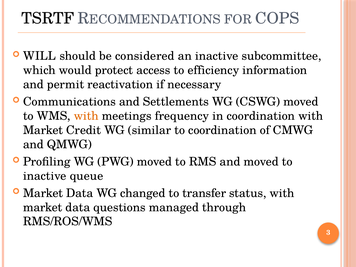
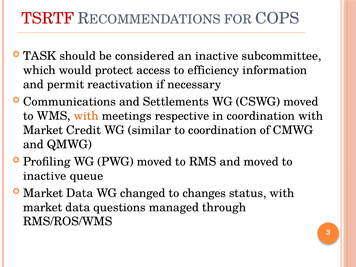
TSRTF colour: black -> red
WILL: WILL -> TASK
frequency: frequency -> respective
transfer: transfer -> changes
